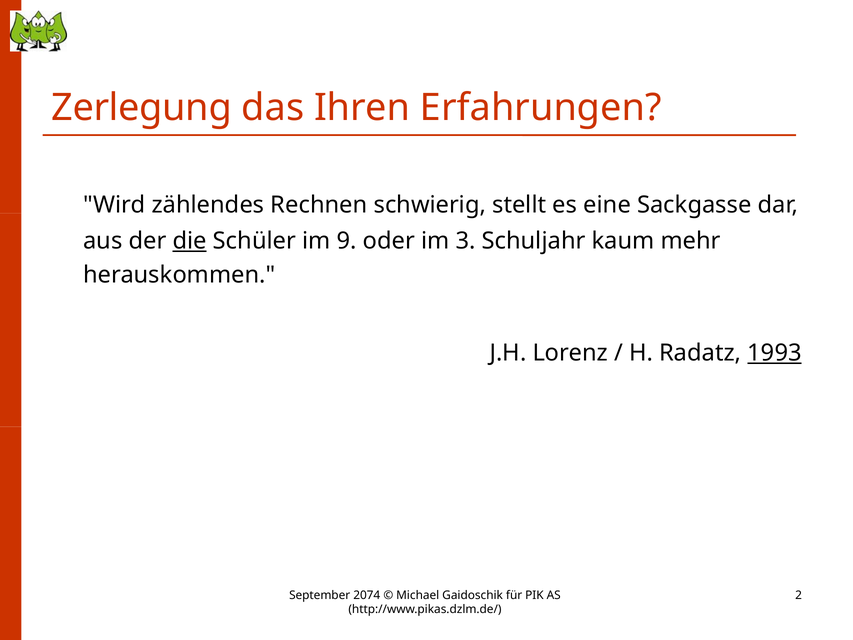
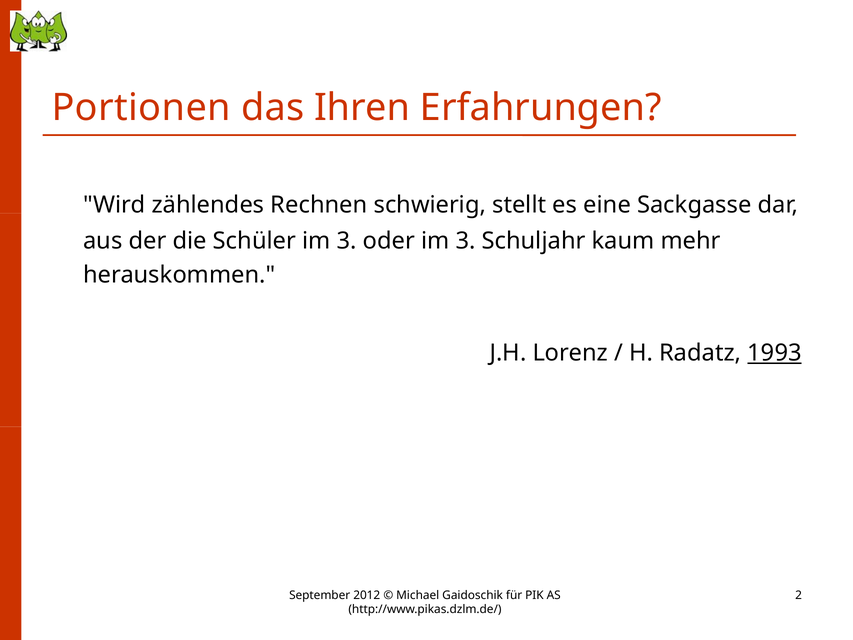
Zerlegung: Zerlegung -> Portionen
die underline: present -> none
Schüler im 9: 9 -> 3
2074: 2074 -> 2012
